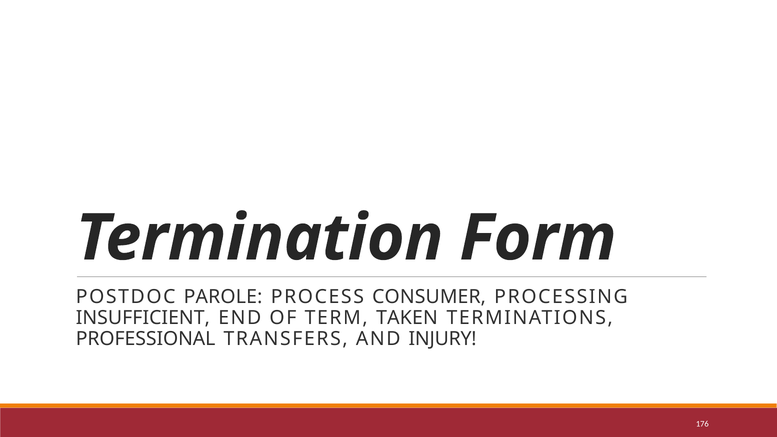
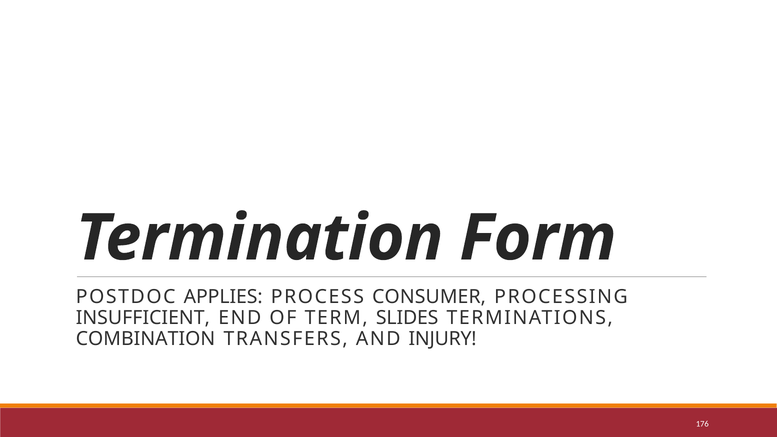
PAROLE: PAROLE -> APPLIES
TAKEN: TAKEN -> SLIDES
PROFESSIONAL: PROFESSIONAL -> COMBINATION
